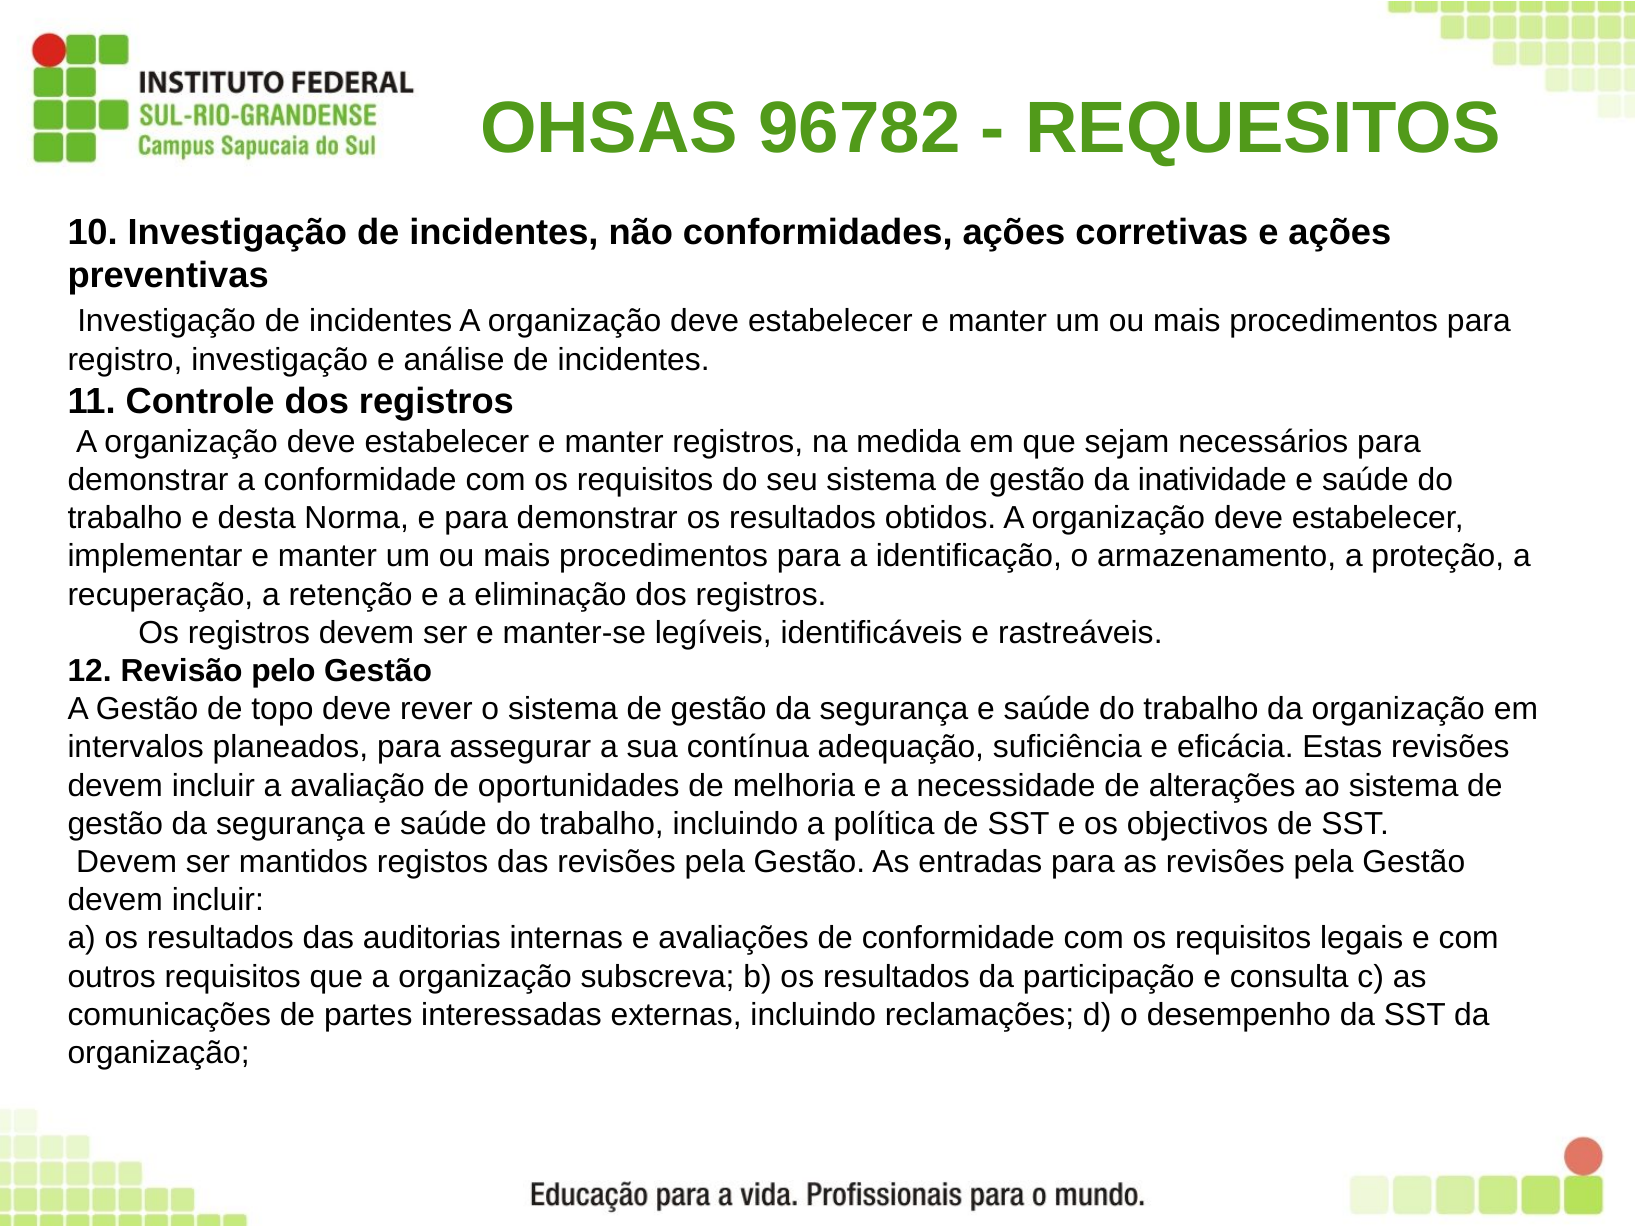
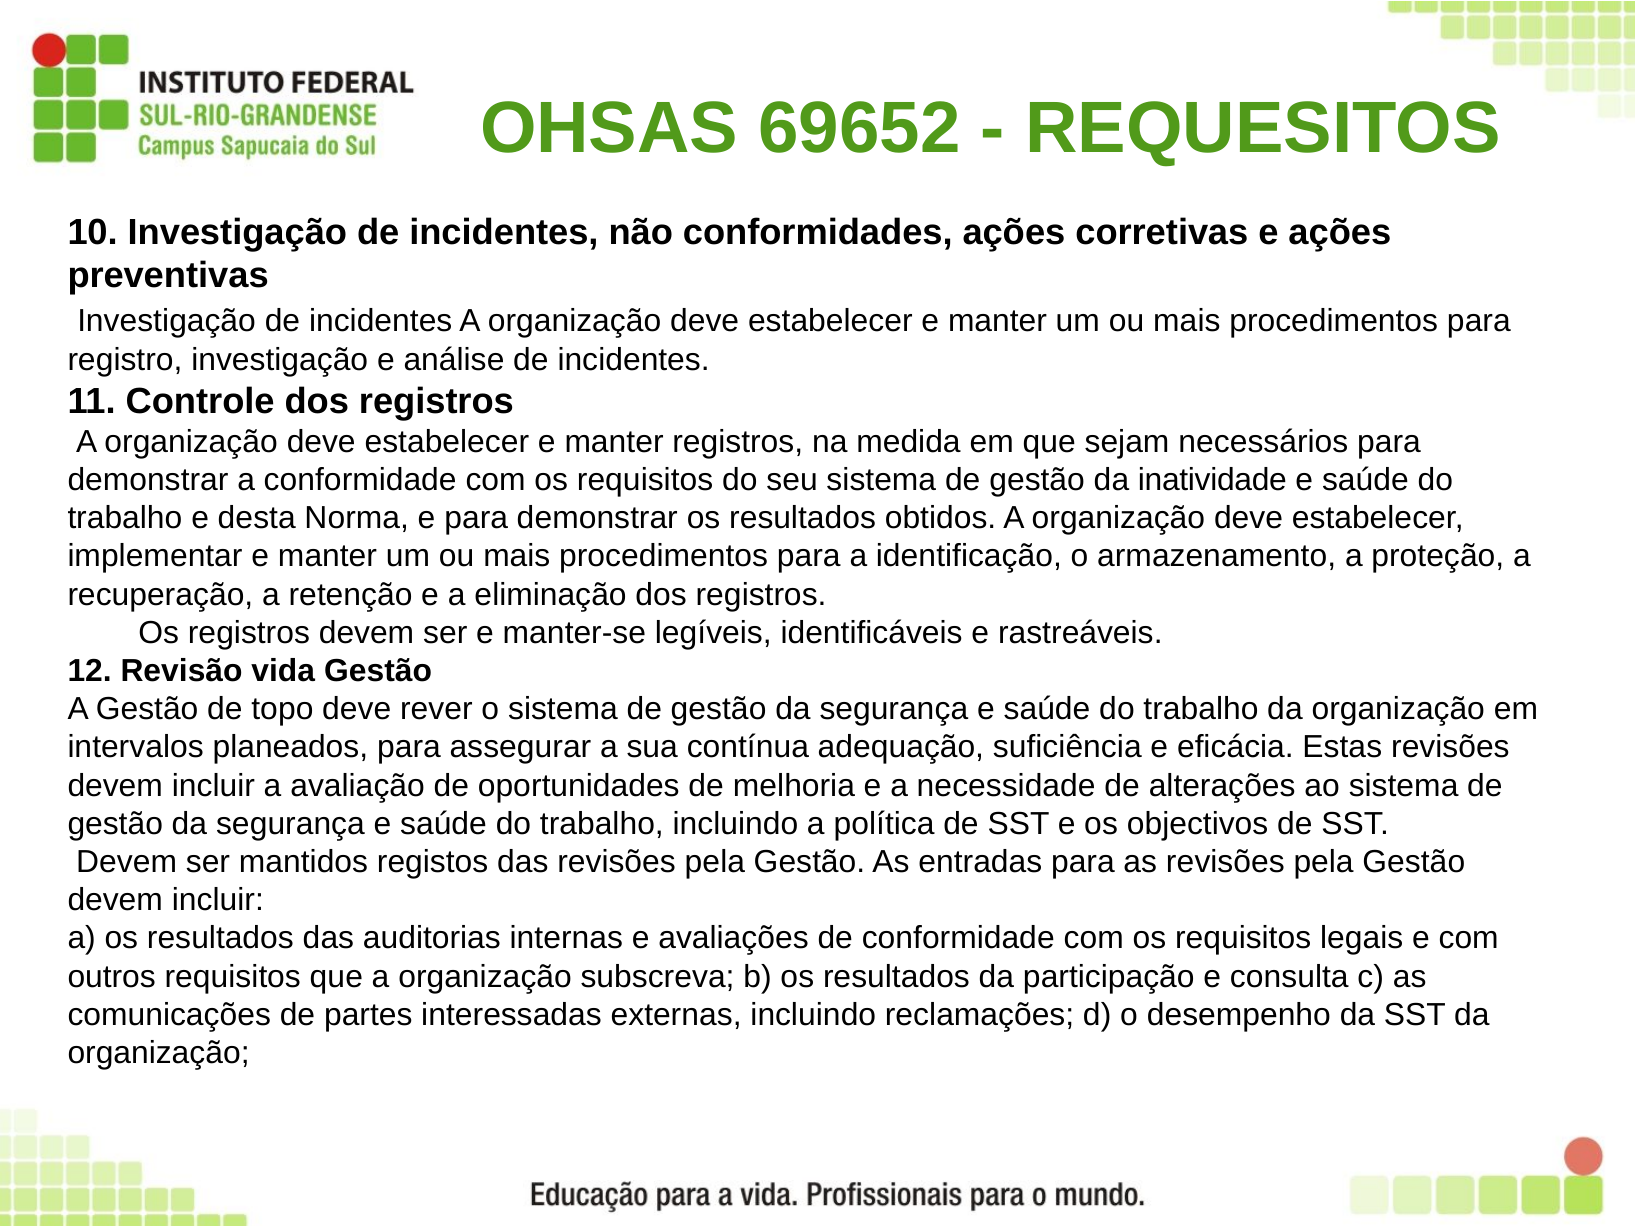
96782: 96782 -> 69652
pelo: pelo -> vida
